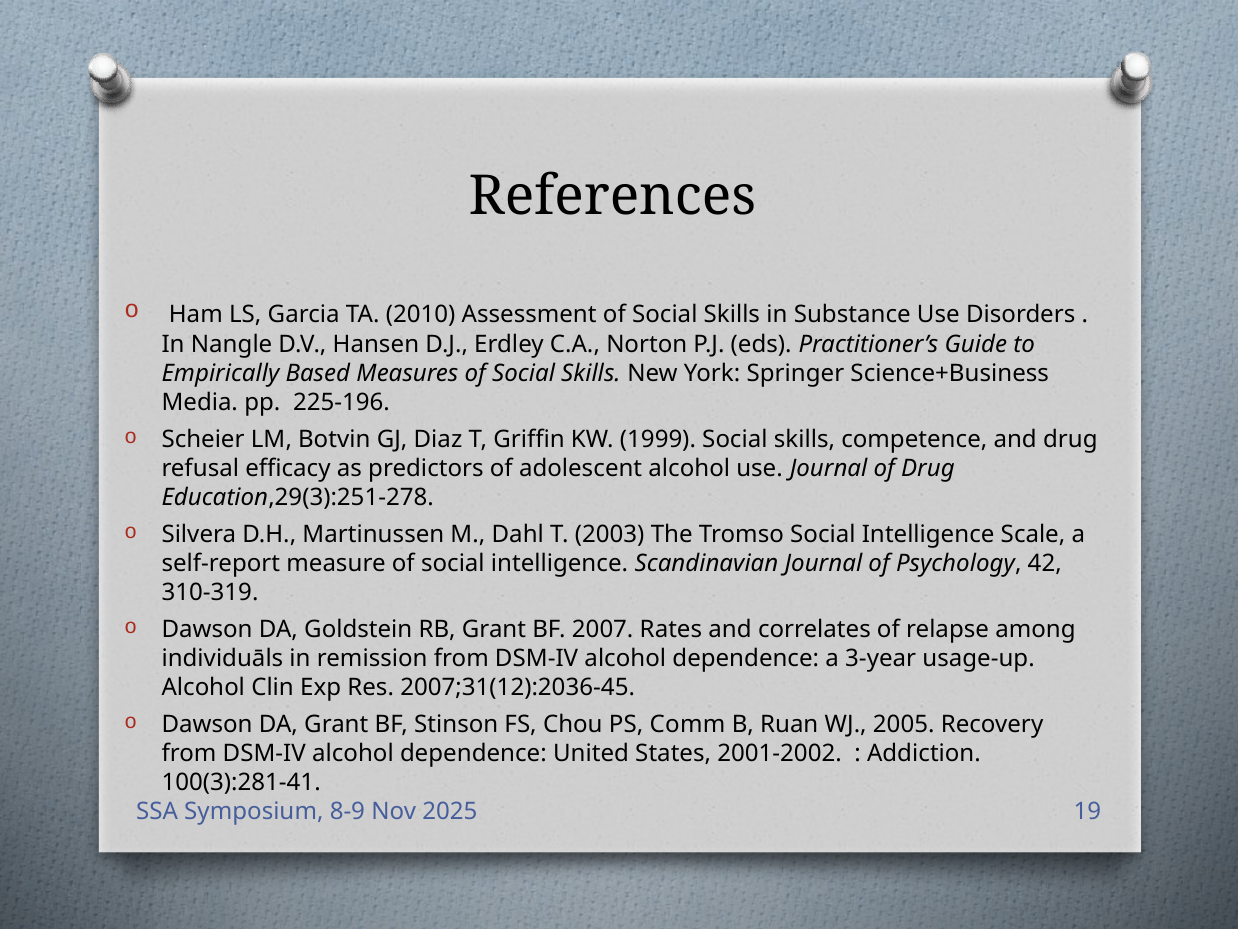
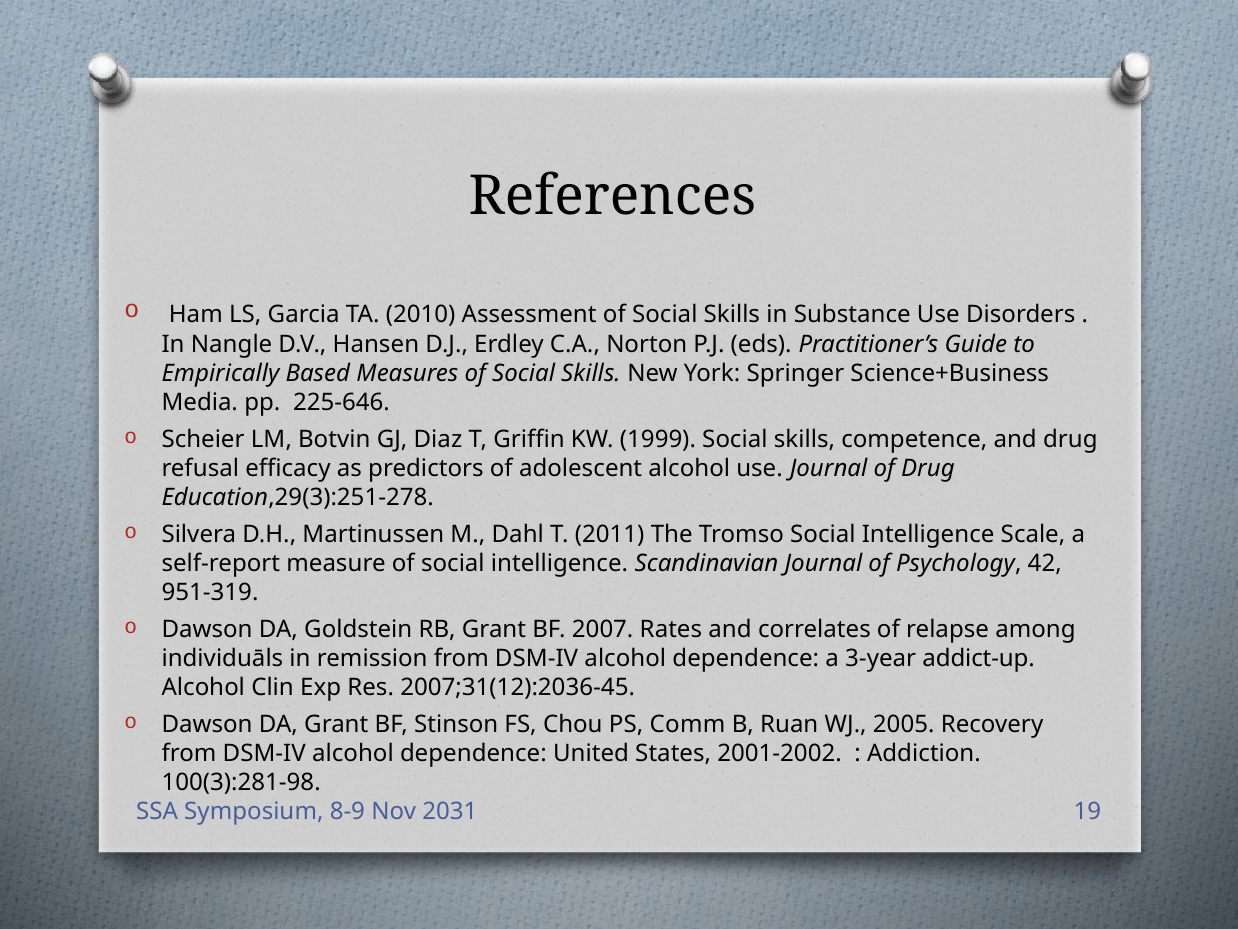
225-196: 225-196 -> 225-646
2003: 2003 -> 2011
310-319: 310-319 -> 951-319
usage-up: usage-up -> addict-up
100(3):281-41: 100(3):281-41 -> 100(3):281-98
2025: 2025 -> 2031
